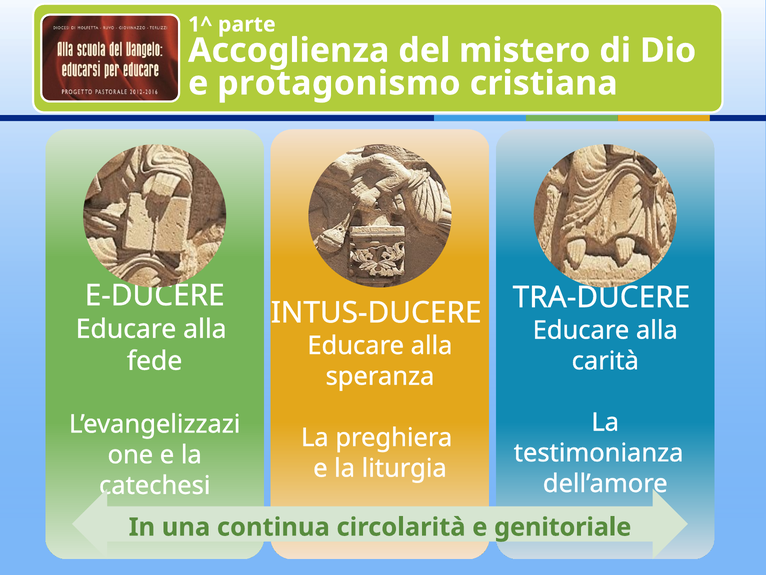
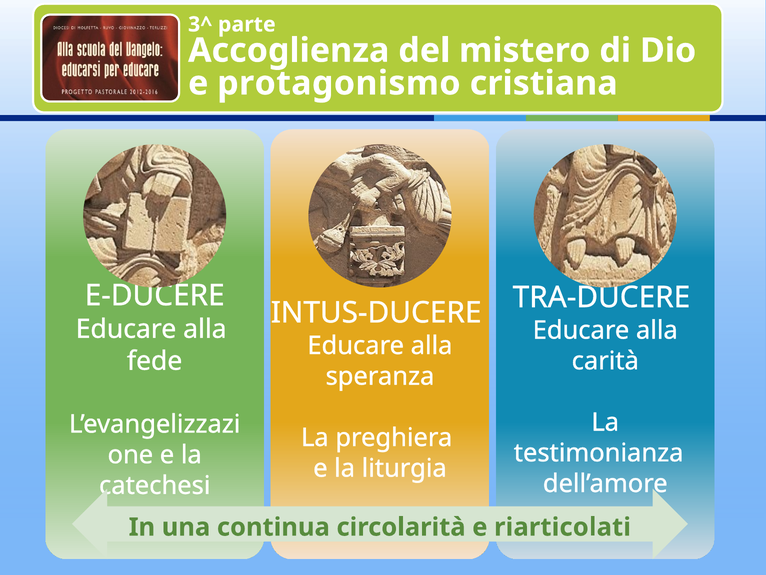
1^: 1^ -> 3^
genitoriale: genitoriale -> riarticolati
